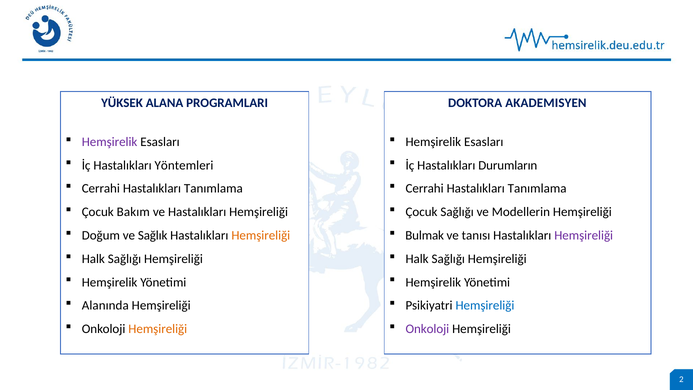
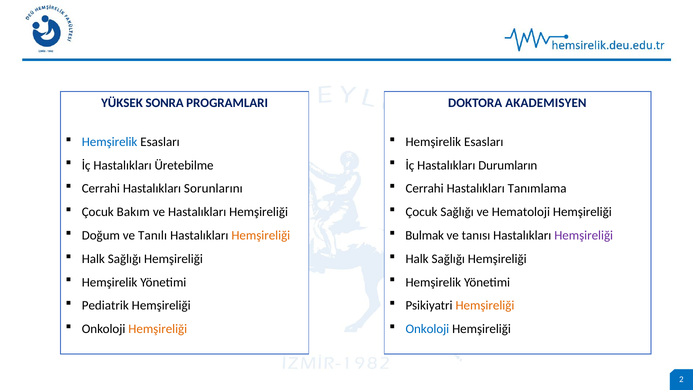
ALANA: ALANA -> SONRA
Hemşirelik at (110, 142) colour: purple -> blue
Yöntemleri: Yöntemleri -> Üretebilme
Tanımlama at (213, 189): Tanımlama -> Sorunlarını
Modellerin: Modellerin -> Hematoloji
Sağlık: Sağlık -> Tanılı
Alanında: Alanında -> Pediatrik
Hemşireliği at (485, 305) colour: blue -> orange
Onkoloji at (427, 329) colour: purple -> blue
